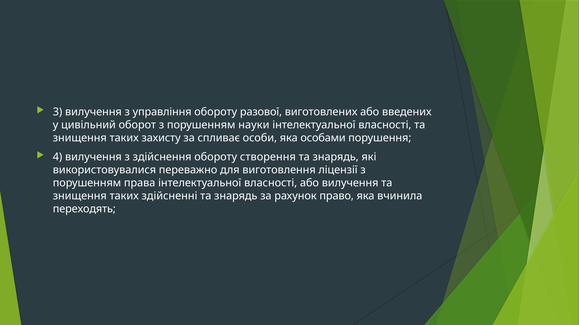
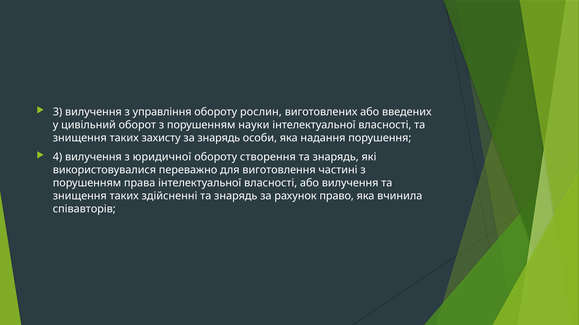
разової: разової -> рослин
за спливає: спливає -> знарядь
особами: особами -> надання
здійснення: здійснення -> юридичної
ліцензії: ліцензії -> частині
переходять: переходять -> співавторів
